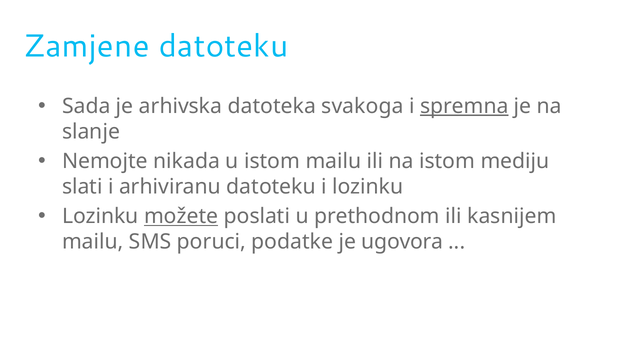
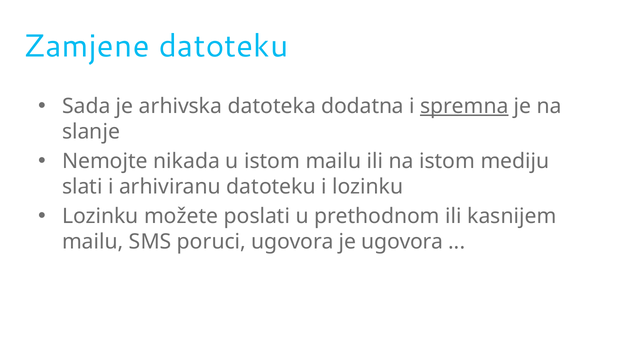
svakoga: svakoga -> dodatna
možete underline: present -> none
poruci podatke: podatke -> ugovora
